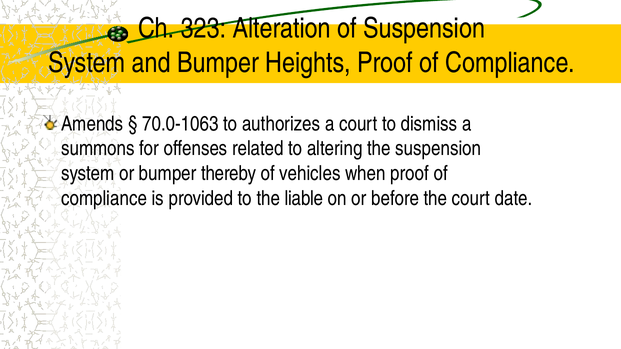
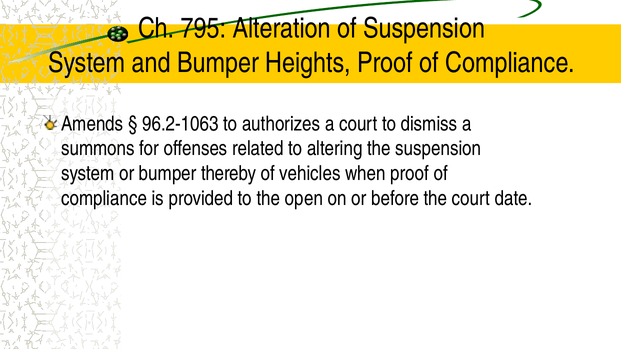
323: 323 -> 795
70.0-1063: 70.0-1063 -> 96.2-1063
liable: liable -> open
